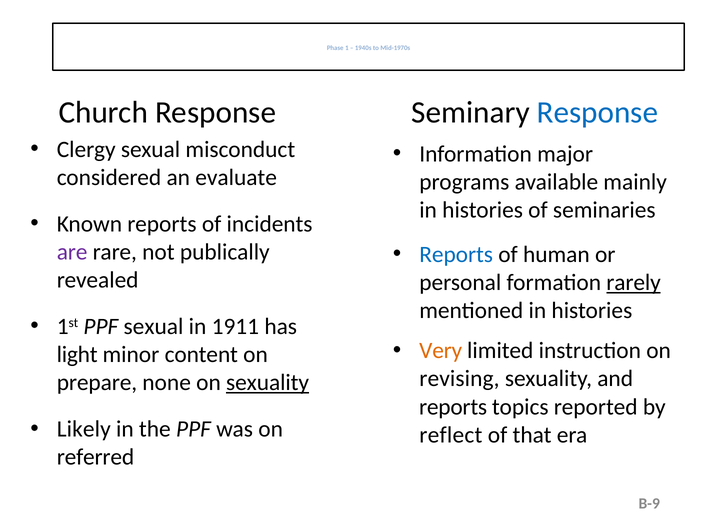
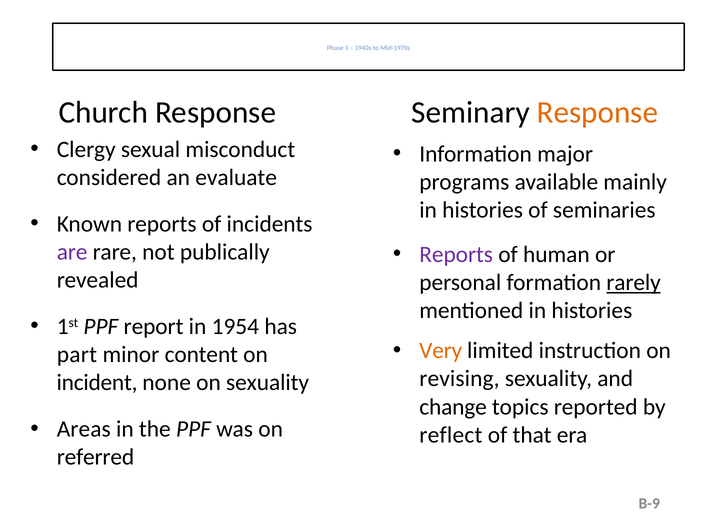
Response at (597, 112) colour: blue -> orange
Reports at (456, 254) colour: blue -> purple
PPF sexual: sexual -> report
1911: 1911 -> 1954
light: light -> part
prepare: prepare -> incident
sexuality at (268, 382) underline: present -> none
reports at (453, 406): reports -> change
Likely: Likely -> Areas
